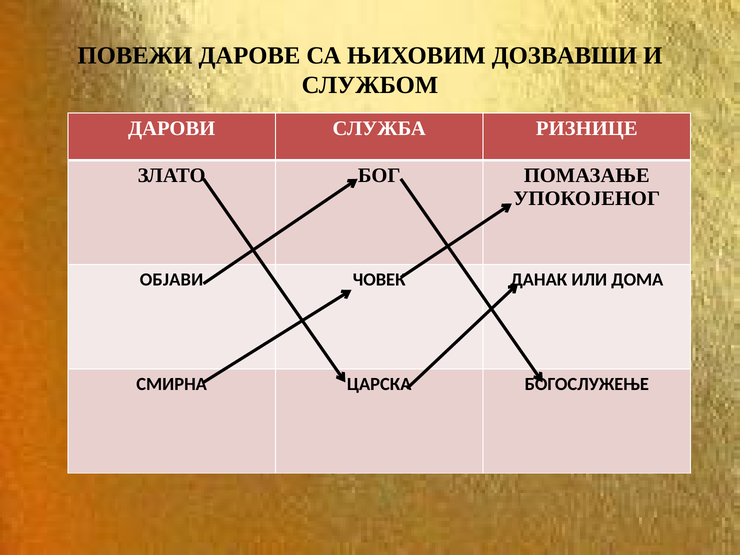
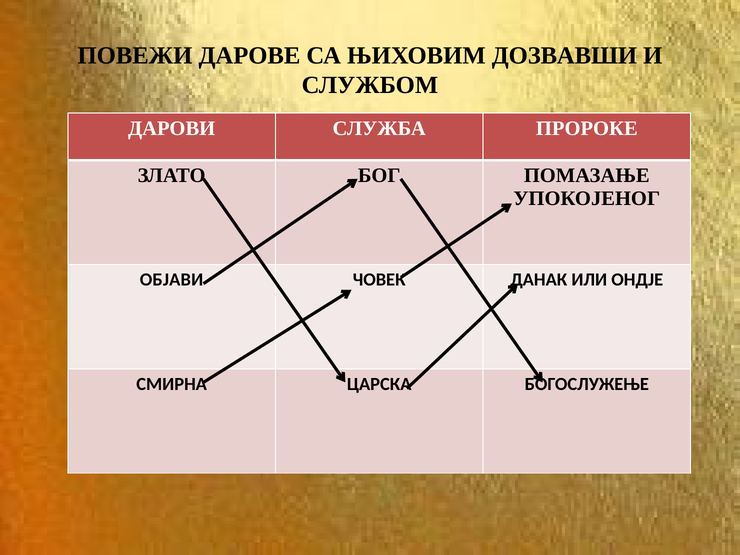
РИЗНИЦЕ: РИЗНИЦЕ -> ПРОРОКЕ
ДОМА: ДОМА -> ОНДЈЕ
